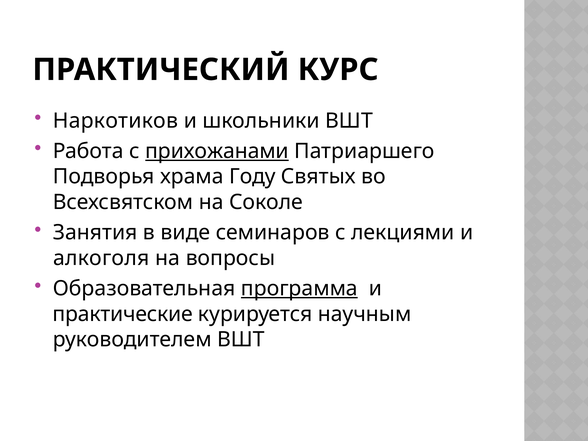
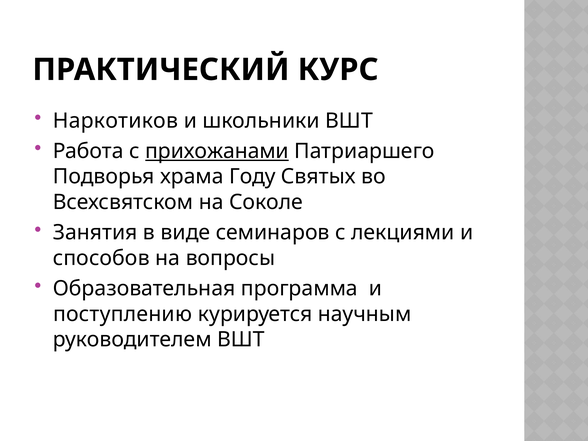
алкоголя: алкоголя -> способов
программа underline: present -> none
практические: практические -> поступлению
